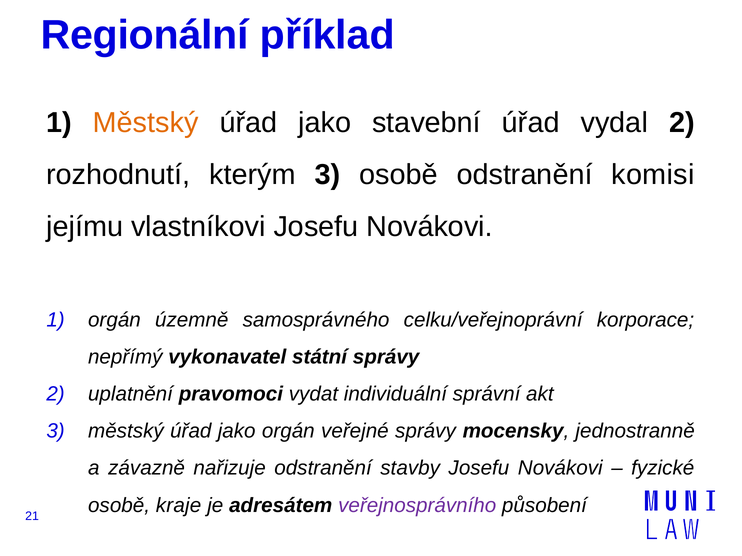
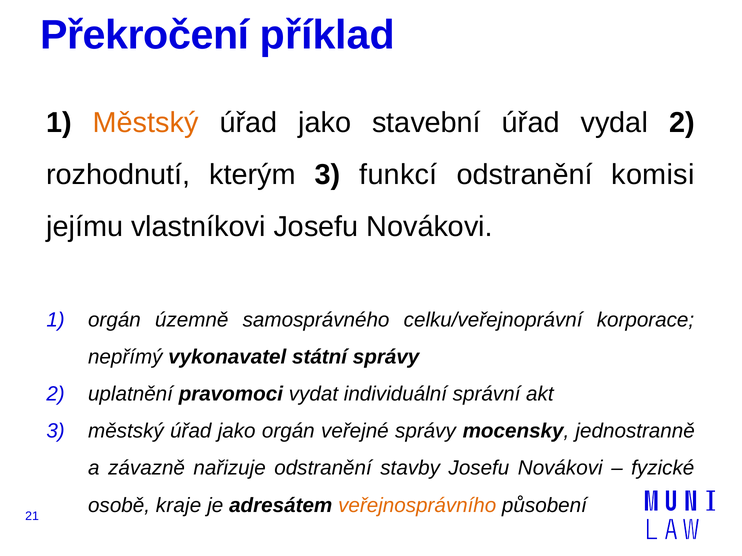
Regionální: Regionální -> Překročení
3 osobě: osobě -> funkcí
veřejnosprávního colour: purple -> orange
